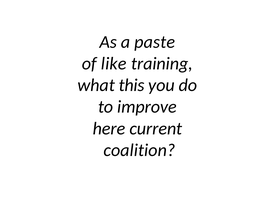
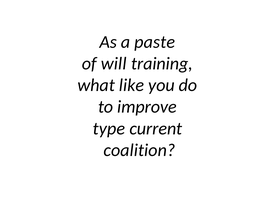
like: like -> will
this: this -> like
here: here -> type
